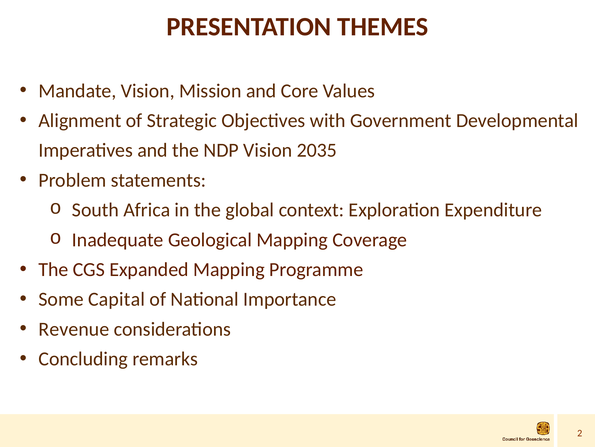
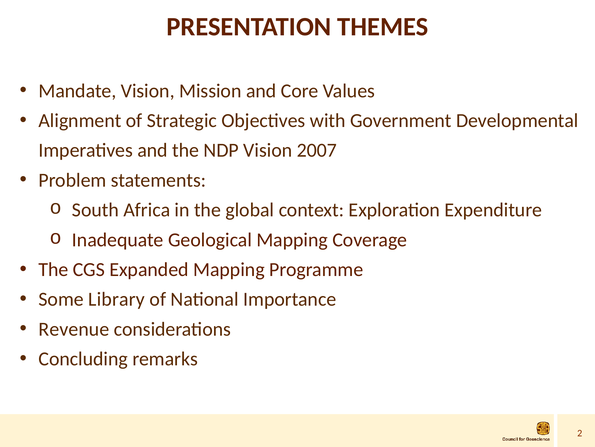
2035: 2035 -> 2007
Capital: Capital -> Library
